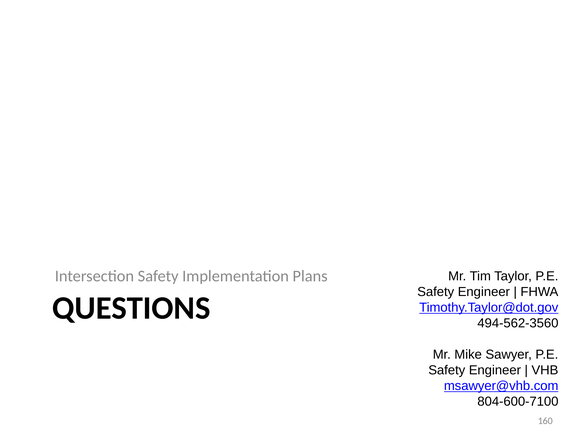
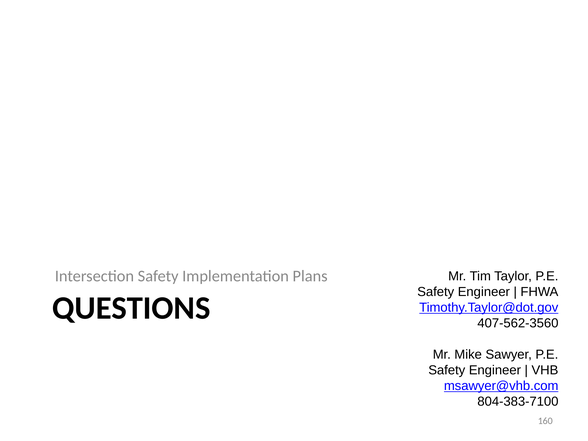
494-562-3560: 494-562-3560 -> 407-562-3560
804-600-7100: 804-600-7100 -> 804-383-7100
